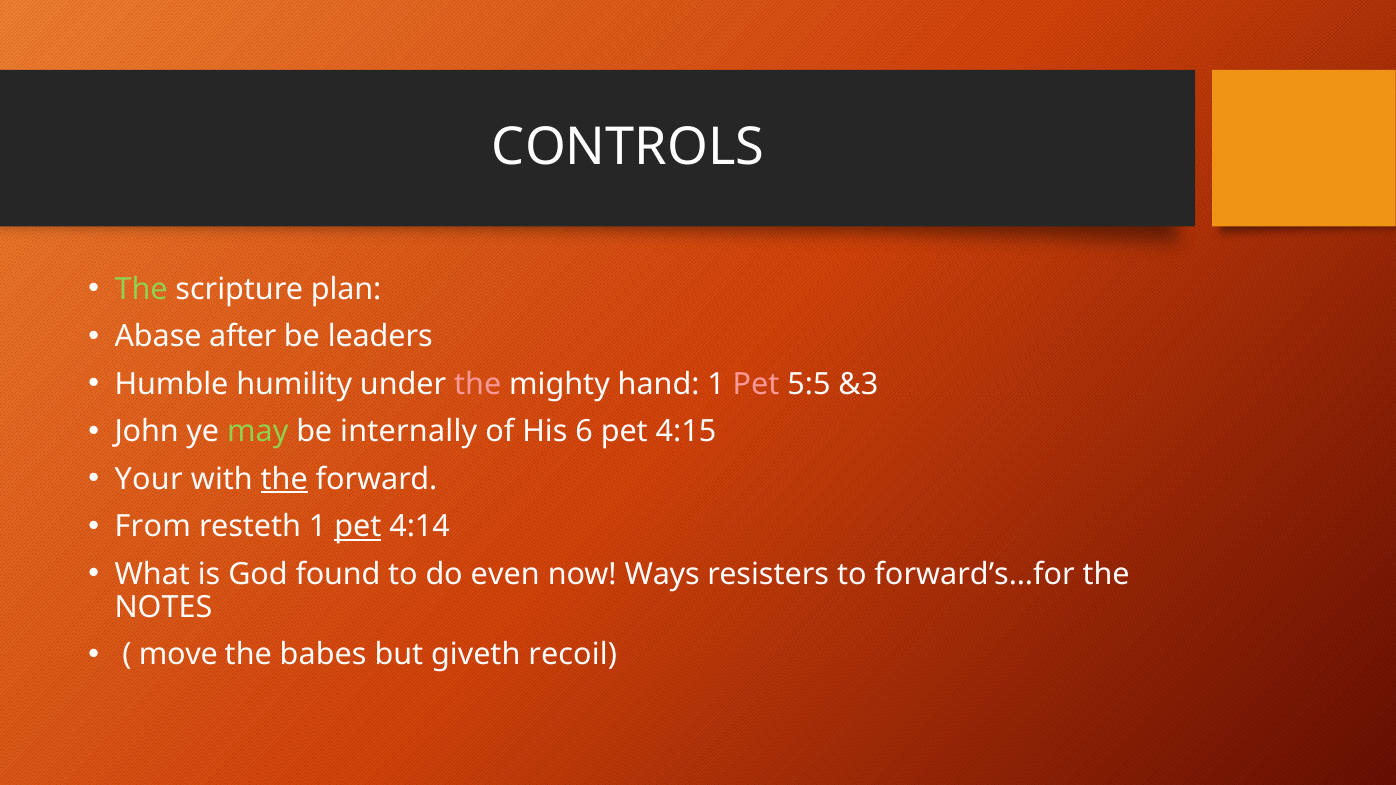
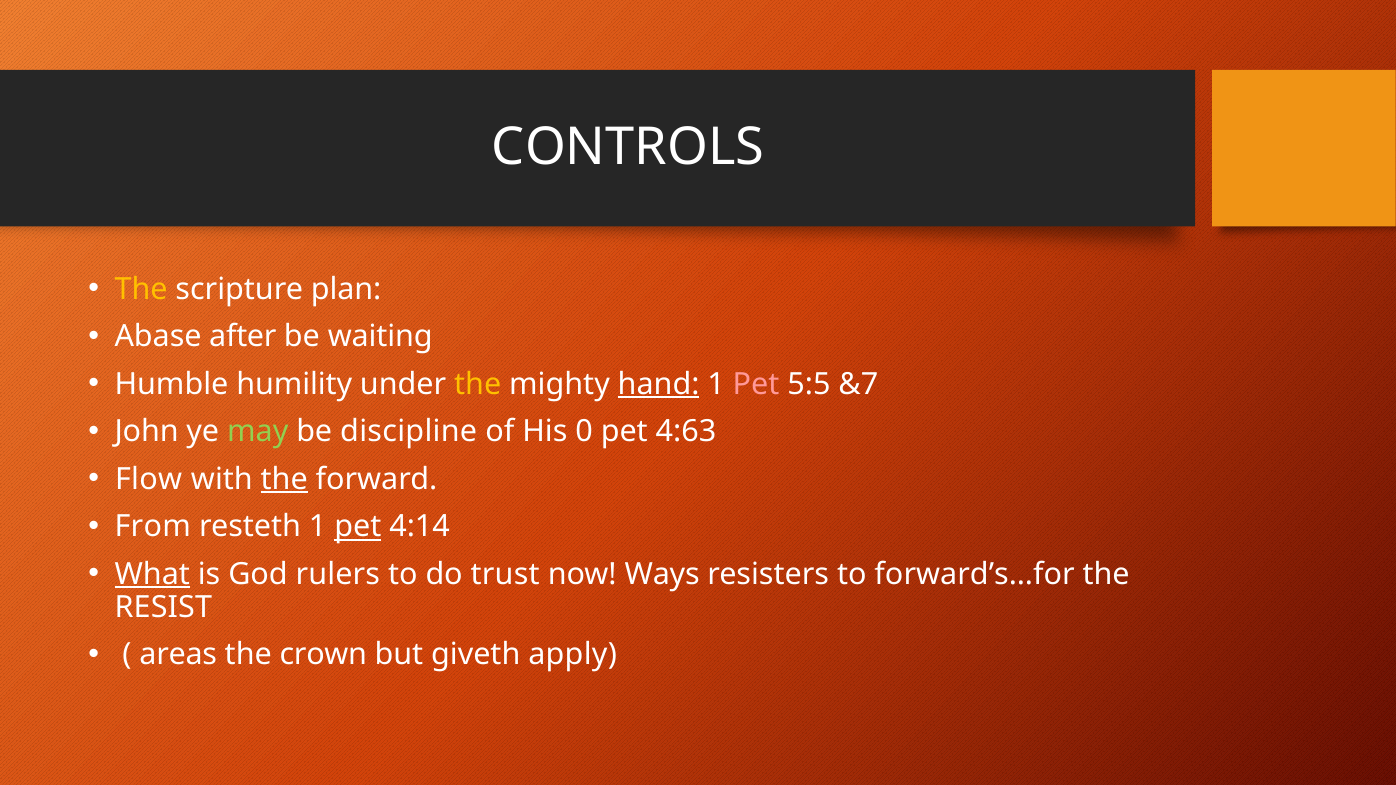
The at (141, 289) colour: light green -> yellow
leaders: leaders -> waiting
the at (478, 384) colour: pink -> yellow
hand underline: none -> present
&3: &3 -> &7
internally: internally -> discipline
6: 6 -> 0
4:15: 4:15 -> 4:63
Your: Your -> Flow
What underline: none -> present
found: found -> rulers
even: even -> trust
NOTES: NOTES -> RESIST
move: move -> areas
babes: babes -> crown
recoil: recoil -> apply
